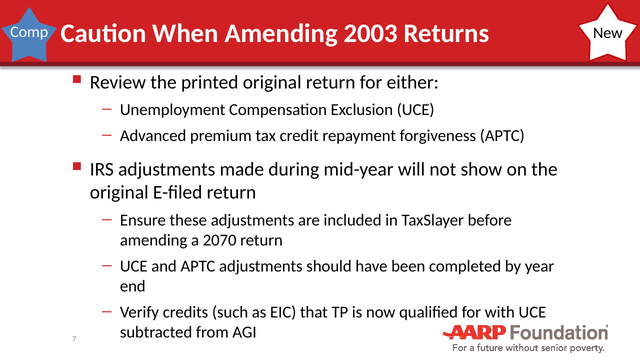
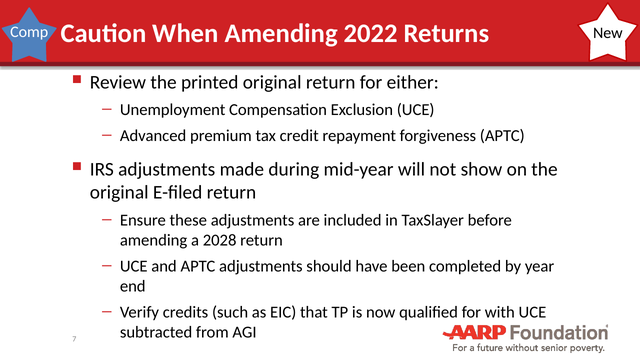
2003: 2003 -> 2022
2070: 2070 -> 2028
